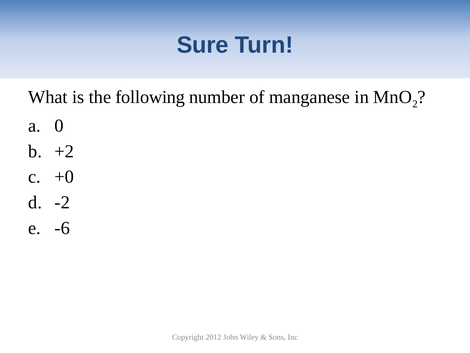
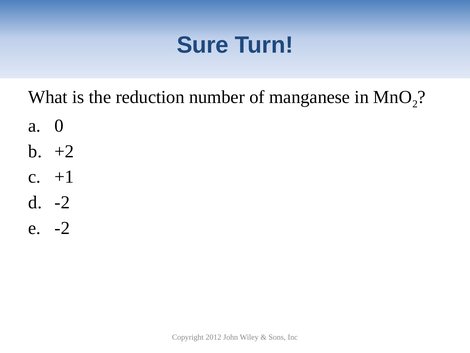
following: following -> reduction
+0: +0 -> +1
-6 at (62, 228): -6 -> -2
